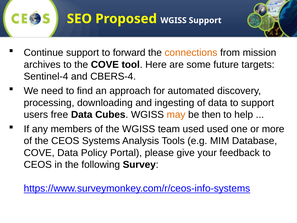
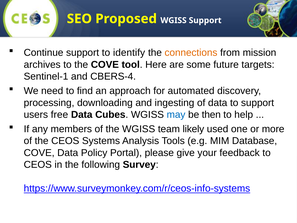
forward: forward -> identify
Sentinel-4: Sentinel-4 -> Sentinel-1
may colour: orange -> blue
team used: used -> likely
